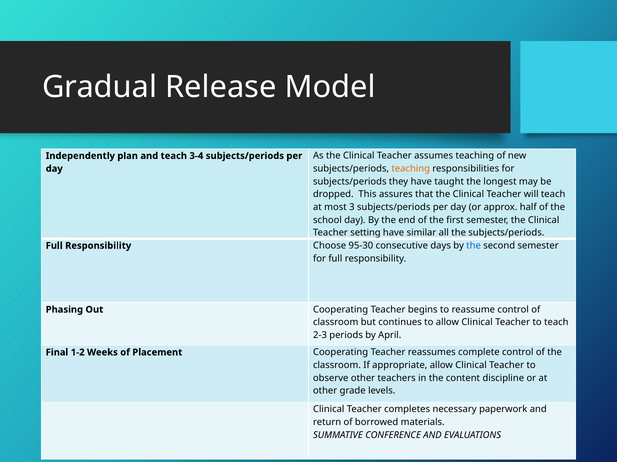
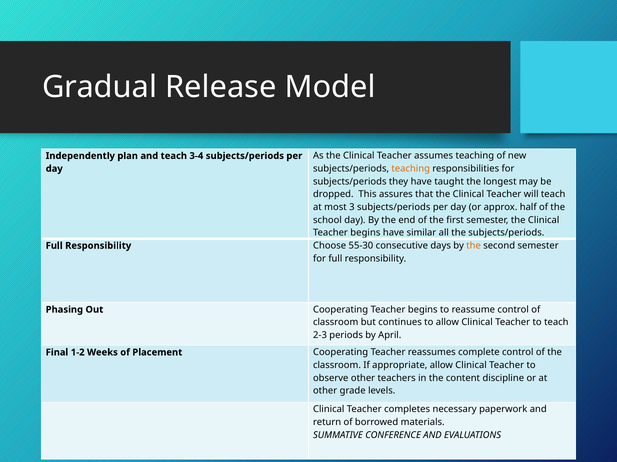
setting at (365, 233): setting -> begins
95-30: 95-30 -> 55-30
the at (474, 246) colour: blue -> orange
